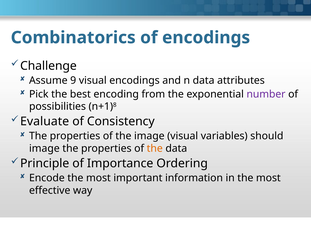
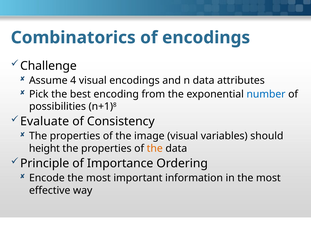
9: 9 -> 4
number colour: purple -> blue
image at (44, 149): image -> height
